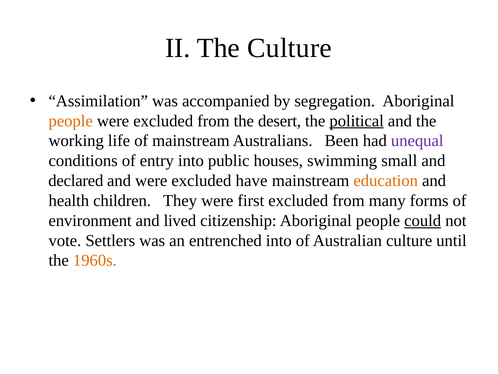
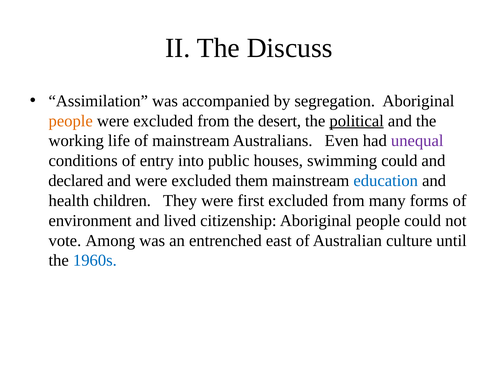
The Culture: Culture -> Discuss
Been: Been -> Even
swimming small: small -> could
have: have -> them
education colour: orange -> blue
could at (423, 220) underline: present -> none
Settlers: Settlers -> Among
entrenched into: into -> east
1960s colour: orange -> blue
